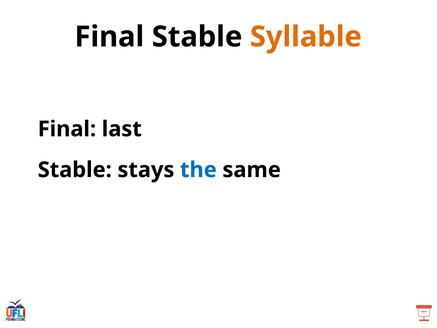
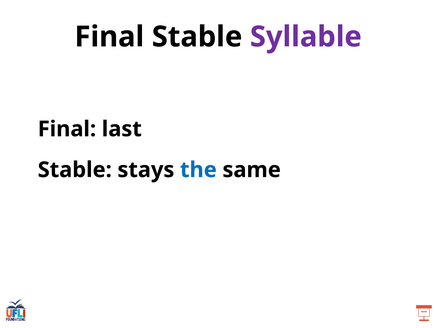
Syllable colour: orange -> purple
